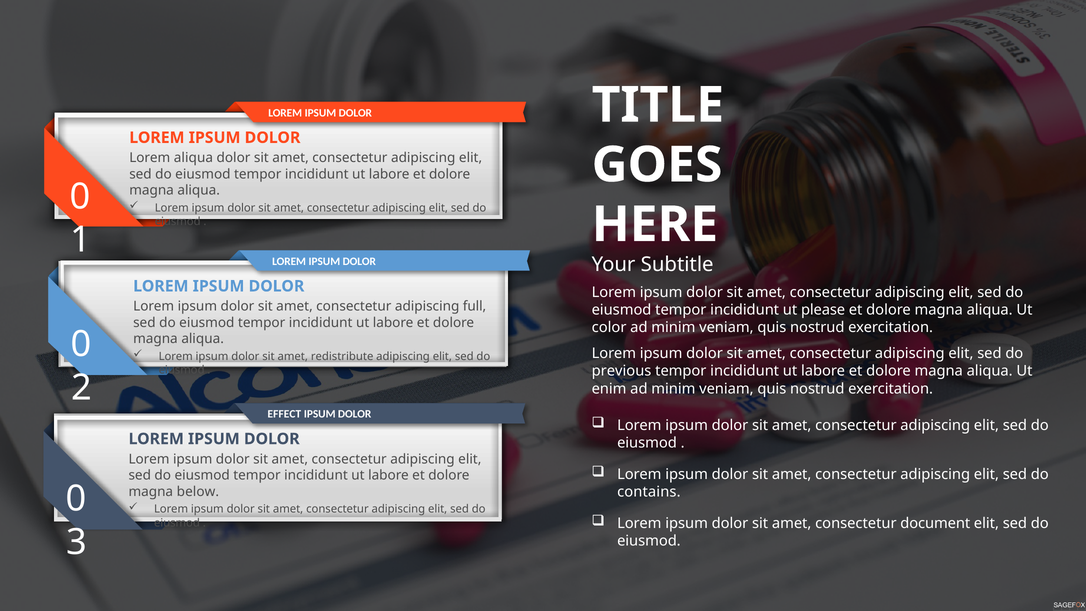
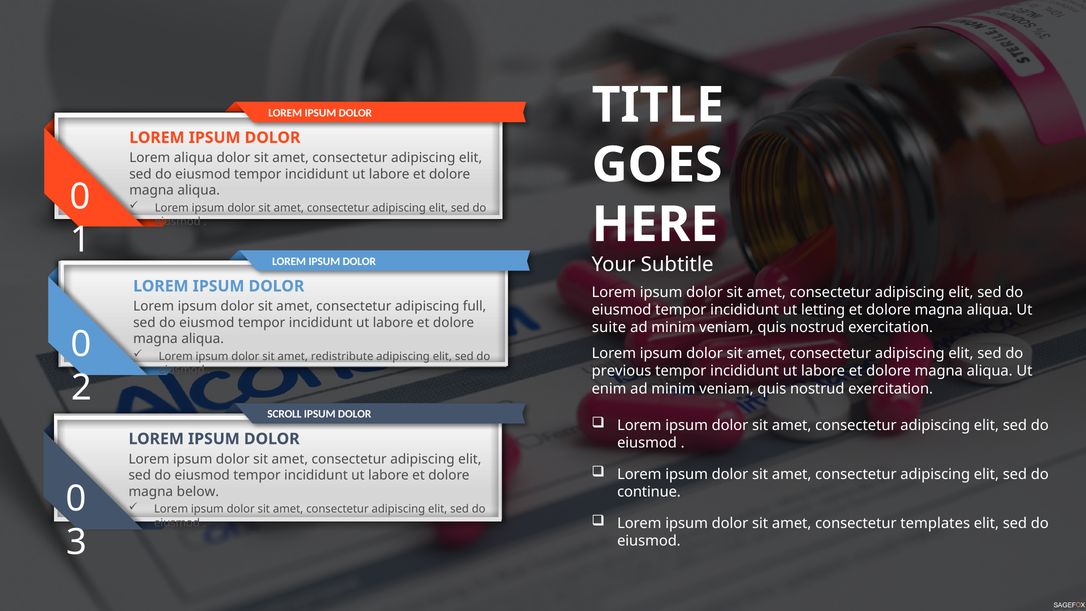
please: please -> letting
color: color -> suite
EFFECT: EFFECT -> SCROLL
contains: contains -> continue
document: document -> templates
